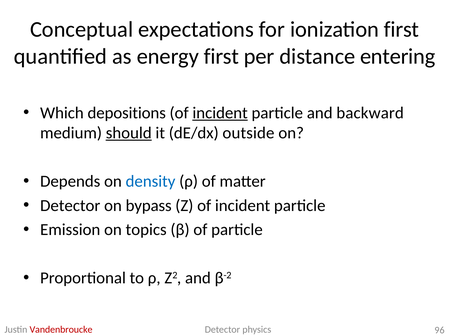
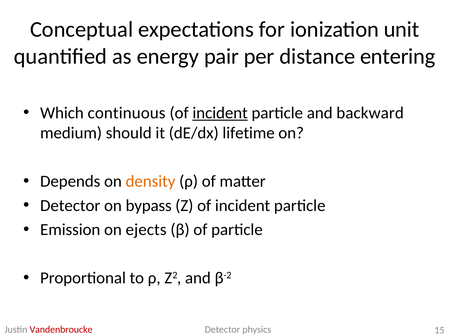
ionization first: first -> unit
energy first: first -> pair
depositions: depositions -> continuous
should underline: present -> none
outside: outside -> lifetime
density colour: blue -> orange
topics: topics -> ejects
96: 96 -> 15
